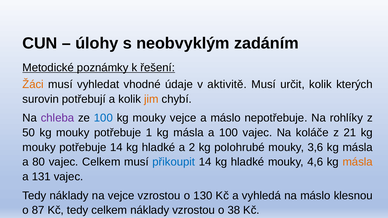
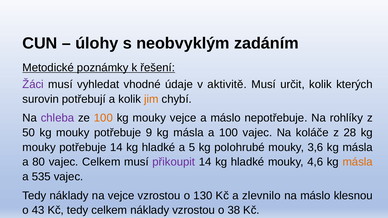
Žáci colour: orange -> purple
100 at (103, 118) colour: blue -> orange
1: 1 -> 9
21: 21 -> 28
2: 2 -> 5
přikoupit colour: blue -> purple
131: 131 -> 535
vyhledá: vyhledá -> zlevnilo
87: 87 -> 43
